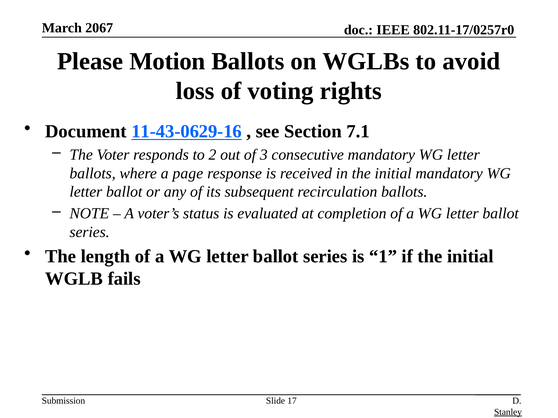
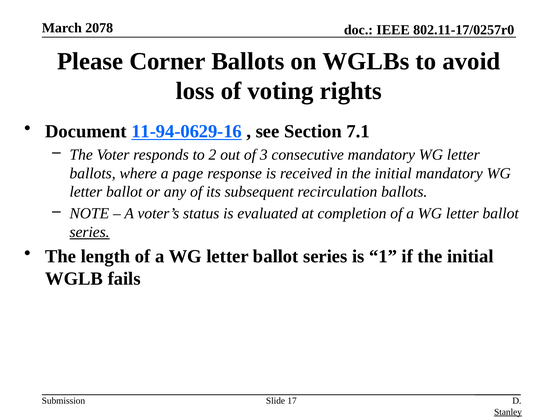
2067: 2067 -> 2078
Motion: Motion -> Corner
11-43-0629-16: 11-43-0629-16 -> 11-94-0629-16
series at (90, 232) underline: none -> present
